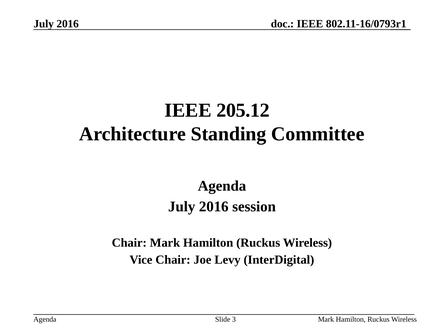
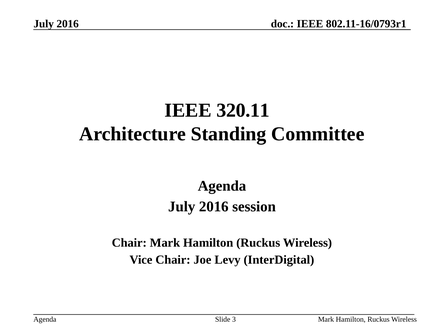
205.12: 205.12 -> 320.11
